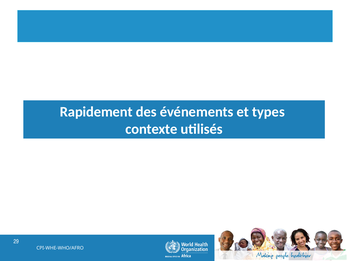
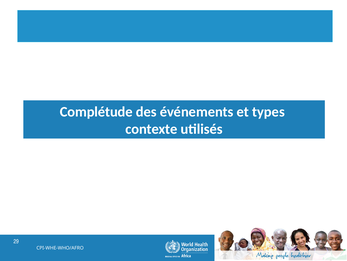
Rapidement: Rapidement -> Complétude
